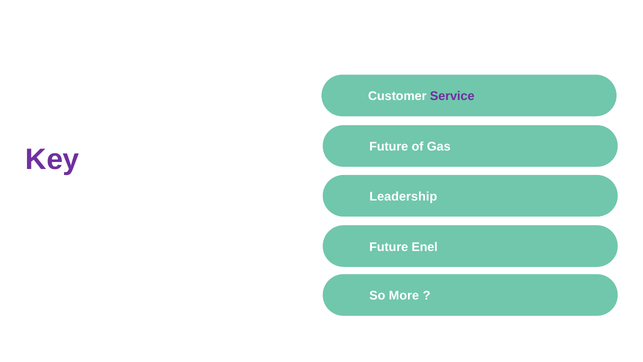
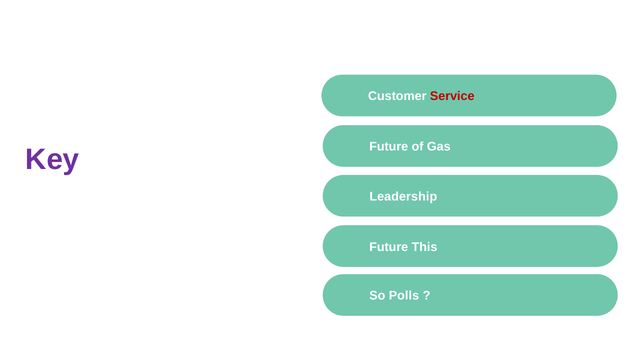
Service colour: purple -> red
Enel: Enel -> This
More: More -> Polls
